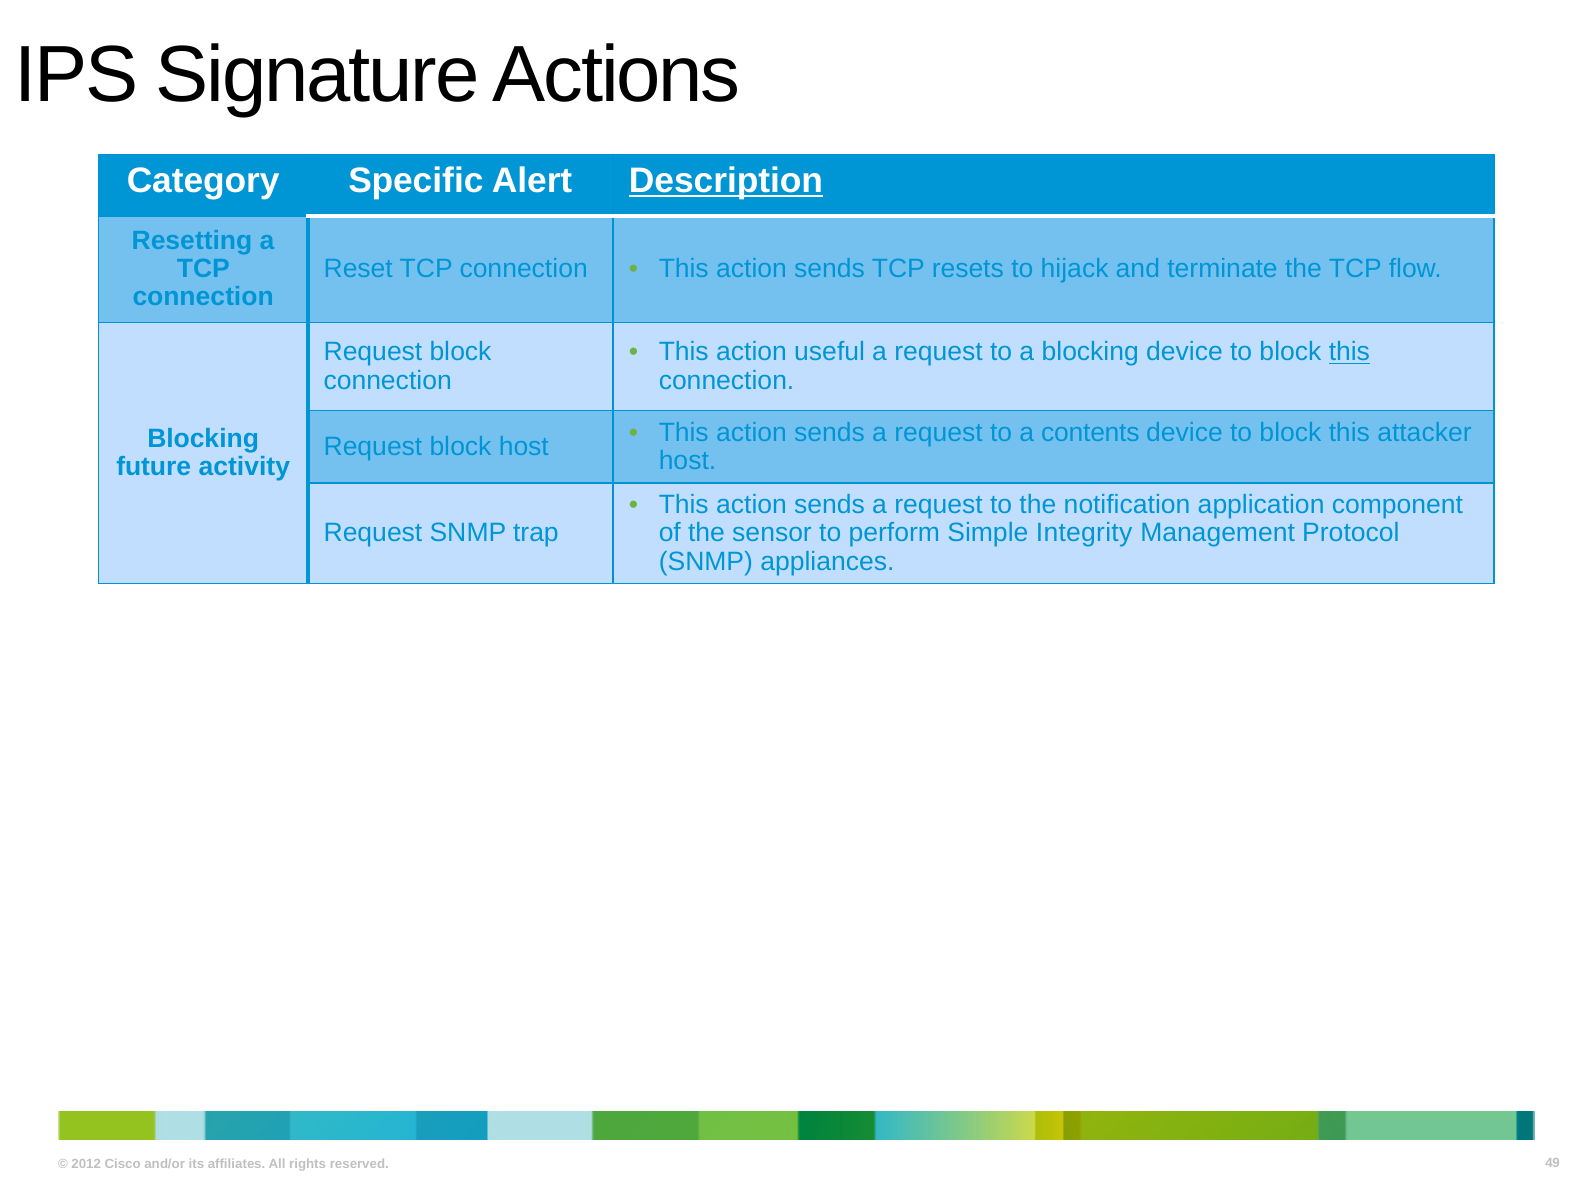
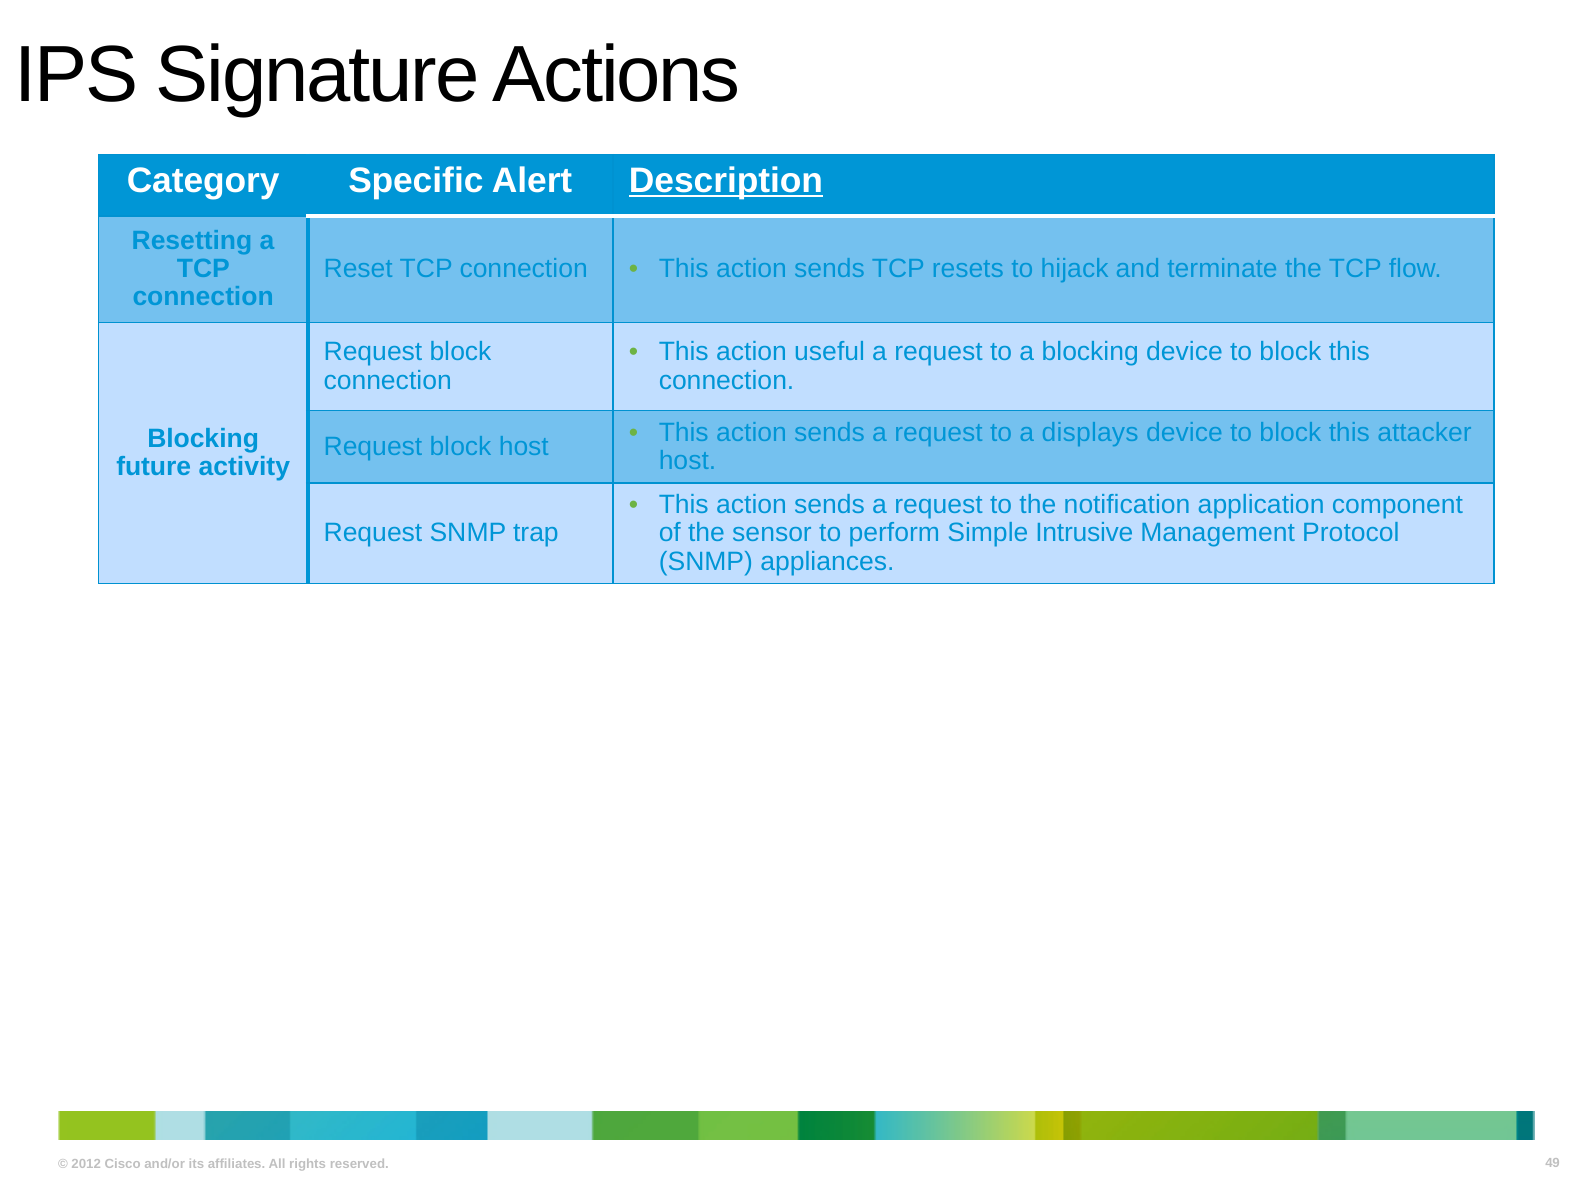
this at (1349, 352) underline: present -> none
contents: contents -> displays
Integrity: Integrity -> Intrusive
